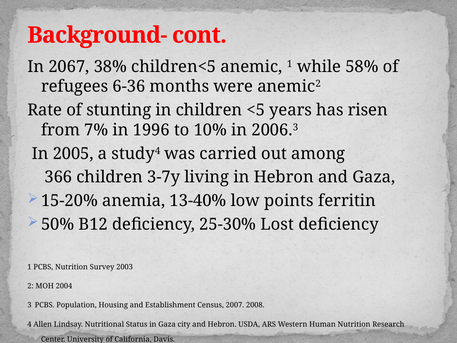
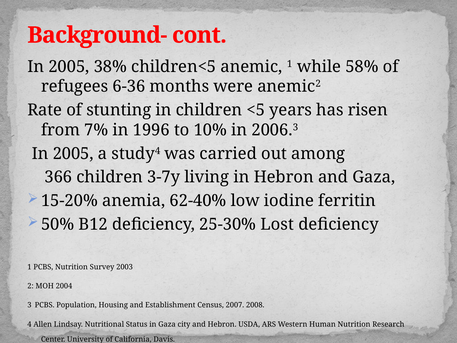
2067 at (69, 67): 2067 -> 2005
13-40%: 13-40% -> 62-40%
points: points -> iodine
